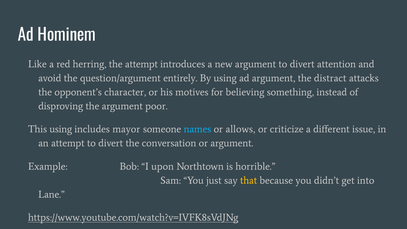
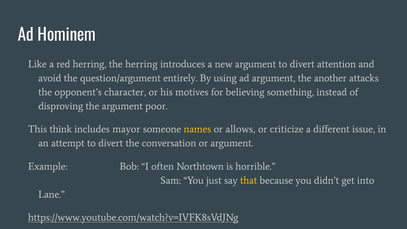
the attempt: attempt -> herring
distract: distract -> another
This using: using -> think
names colour: light blue -> yellow
upon: upon -> often
